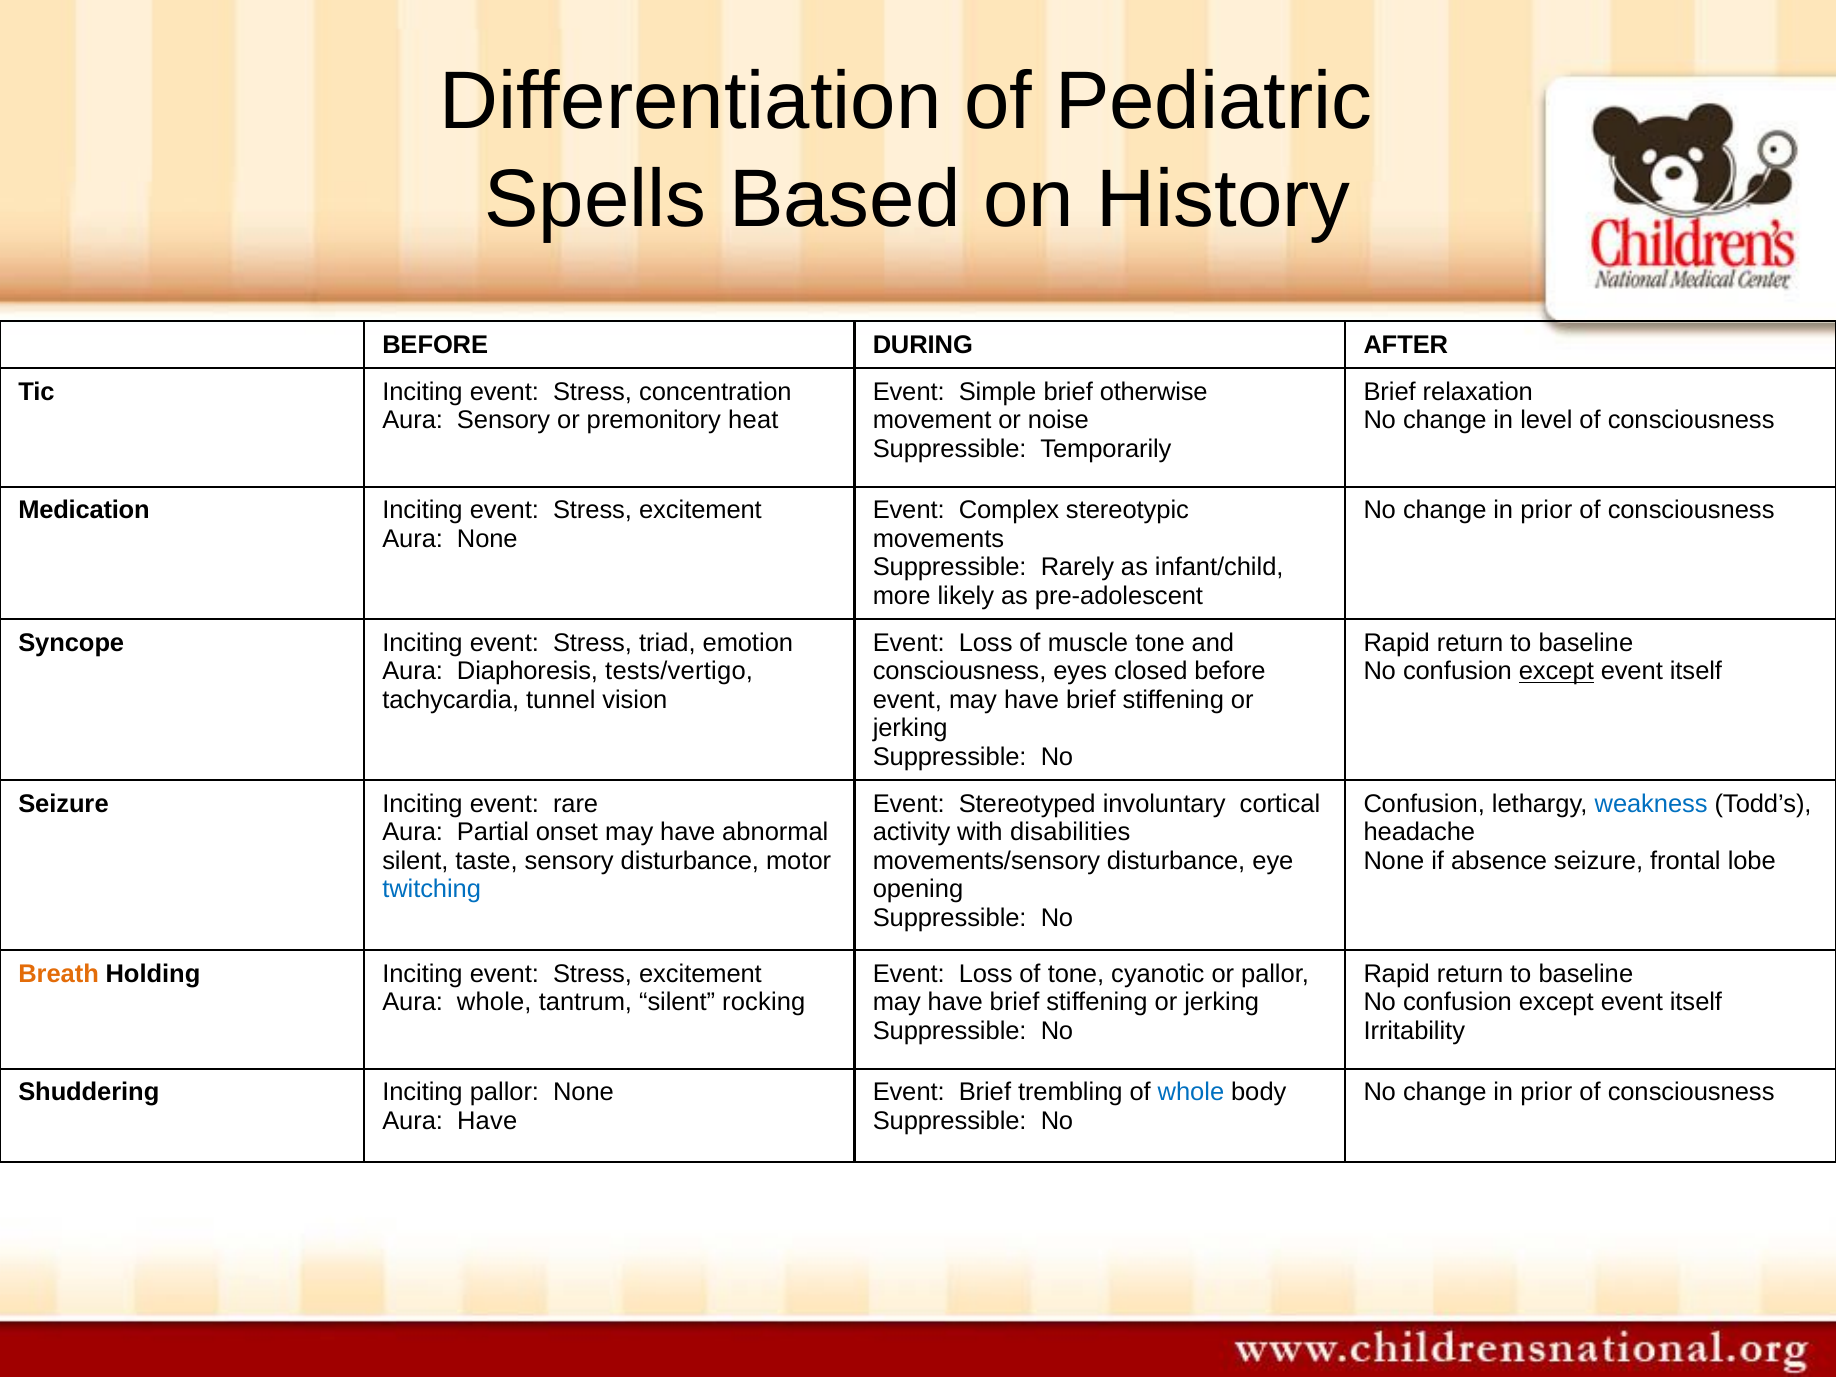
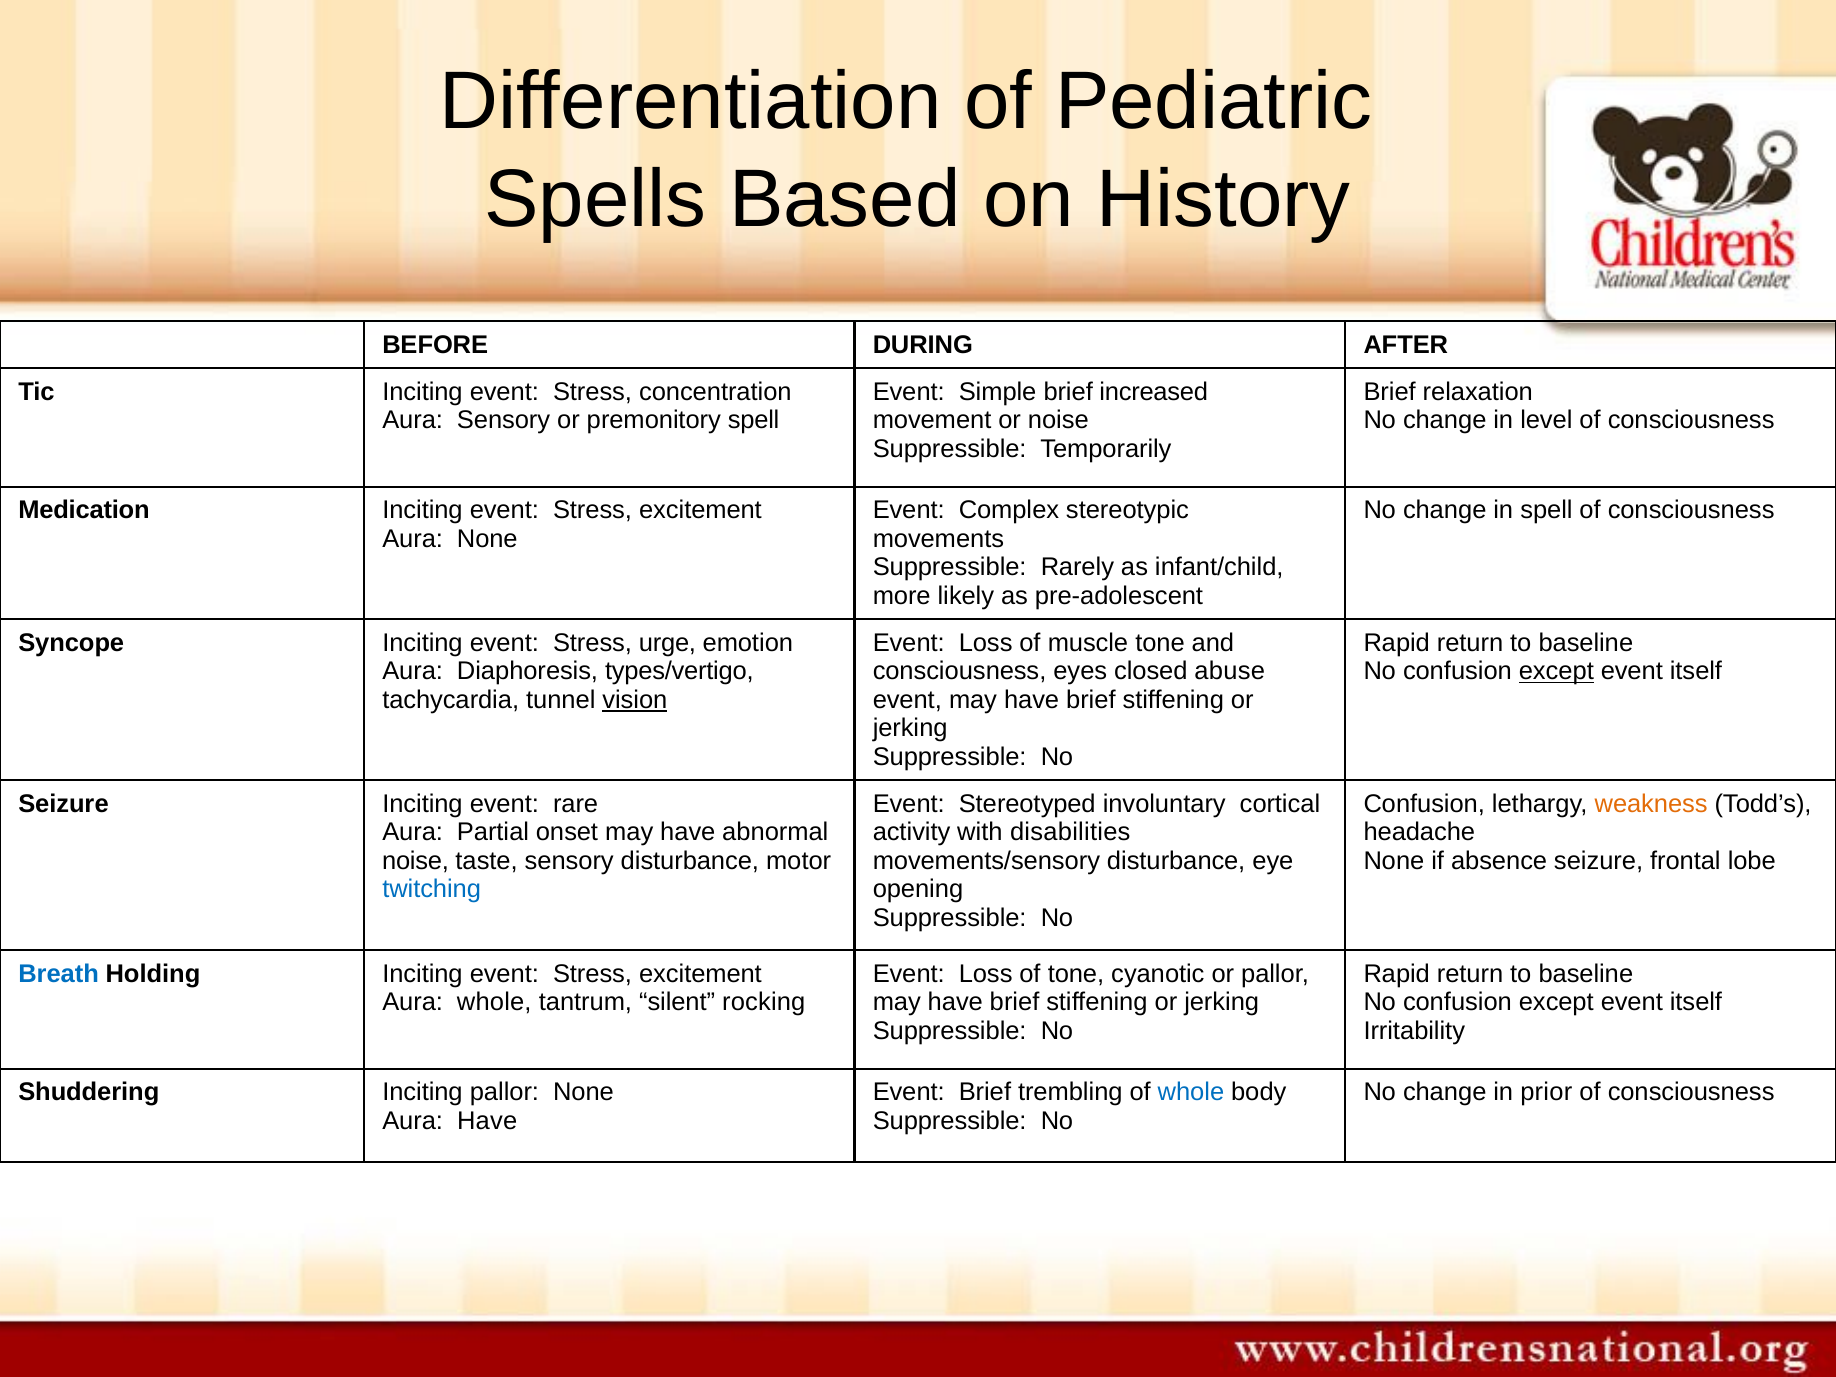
otherwise: otherwise -> increased
premonitory heat: heat -> spell
prior at (1546, 511): prior -> spell
triad: triad -> urge
tests/vertigo: tests/vertigo -> types/vertigo
closed before: before -> abuse
vision underline: none -> present
weakness colour: blue -> orange
silent at (415, 861): silent -> noise
Breath colour: orange -> blue
